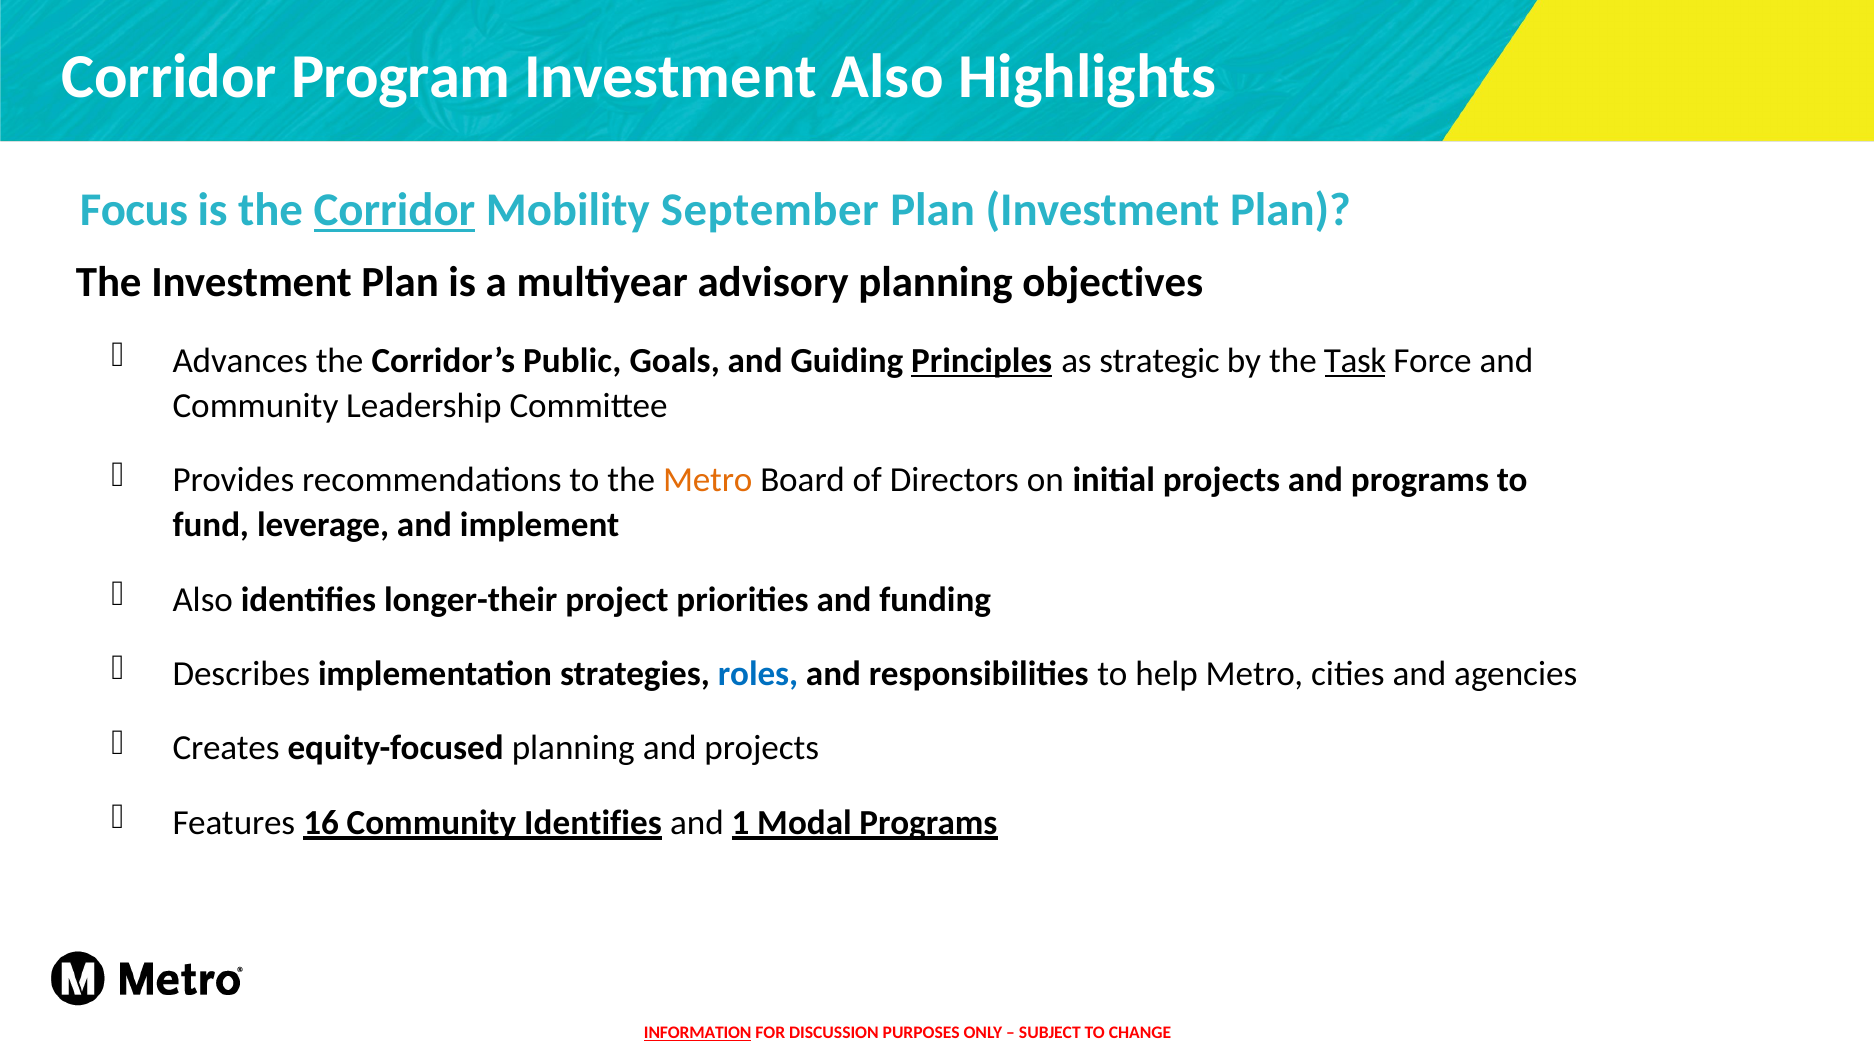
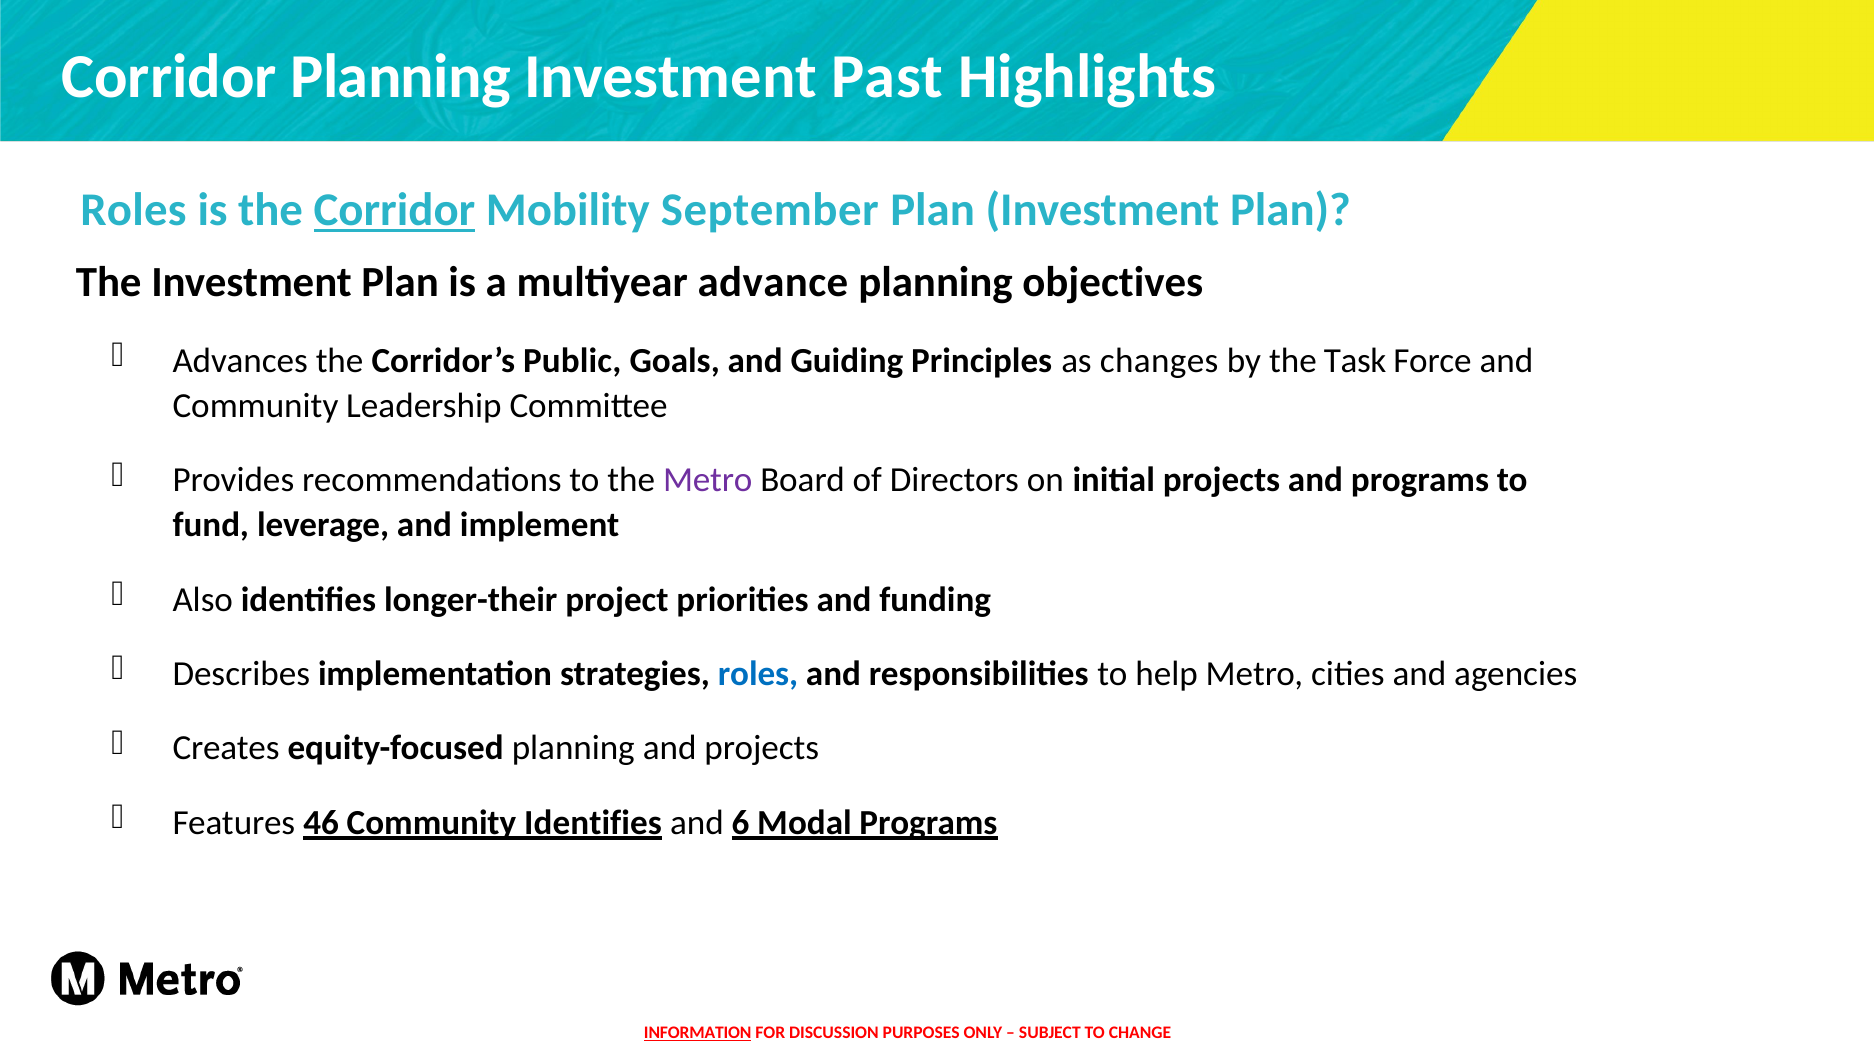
Corridor Program: Program -> Planning
Investment Also: Also -> Past
Focus at (134, 210): Focus -> Roles
advisory: advisory -> advance
Principles underline: present -> none
strategic: strategic -> changes
Task underline: present -> none
Metro at (708, 480) colour: orange -> purple
16: 16 -> 46
1: 1 -> 6
